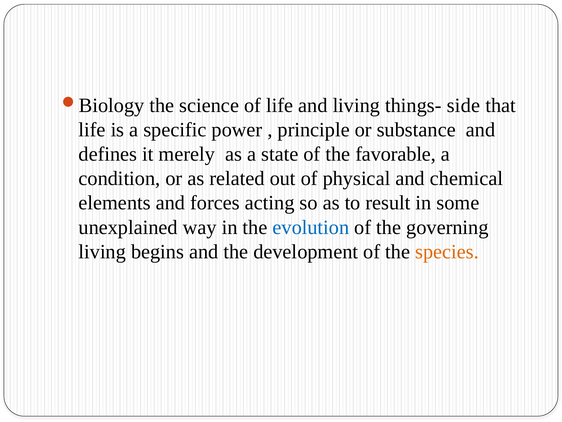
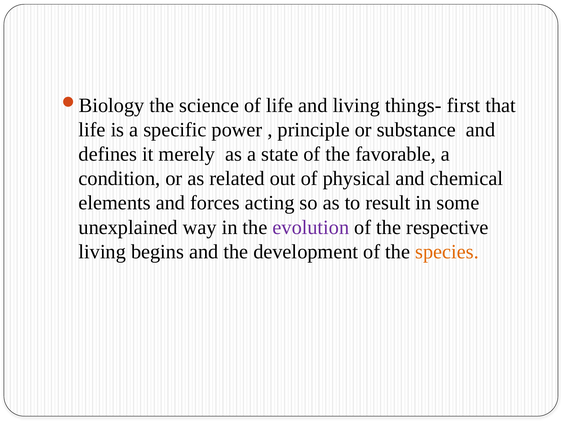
side: side -> first
evolution colour: blue -> purple
governing: governing -> respective
